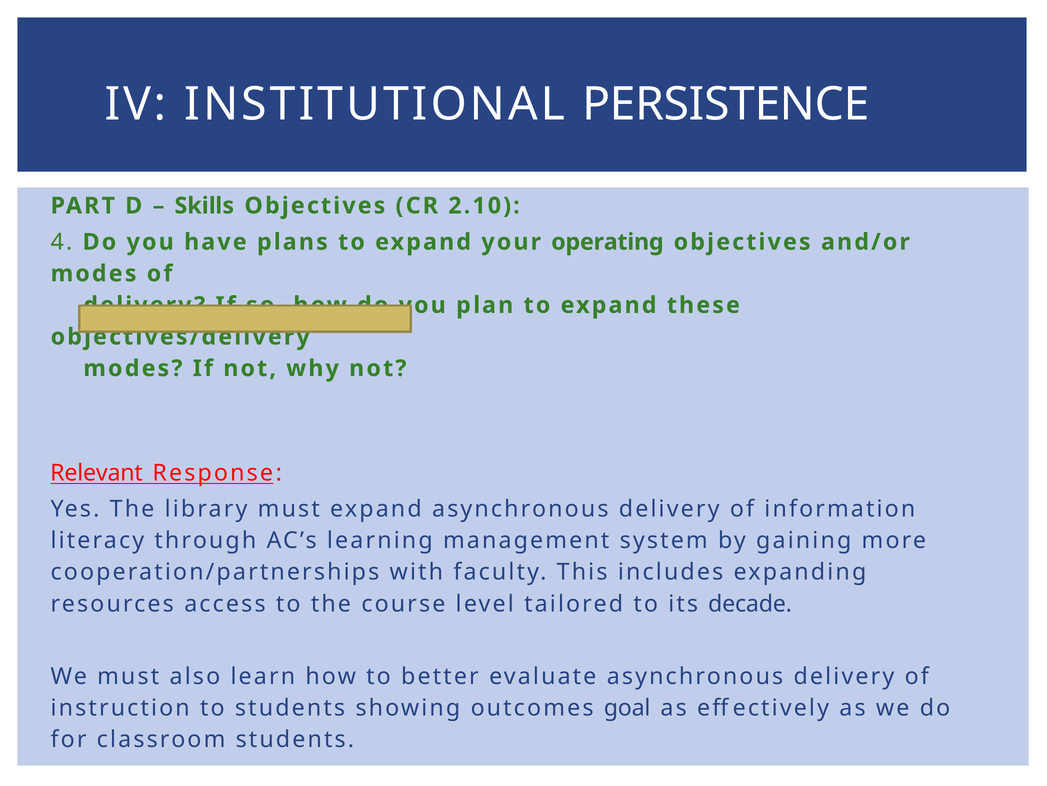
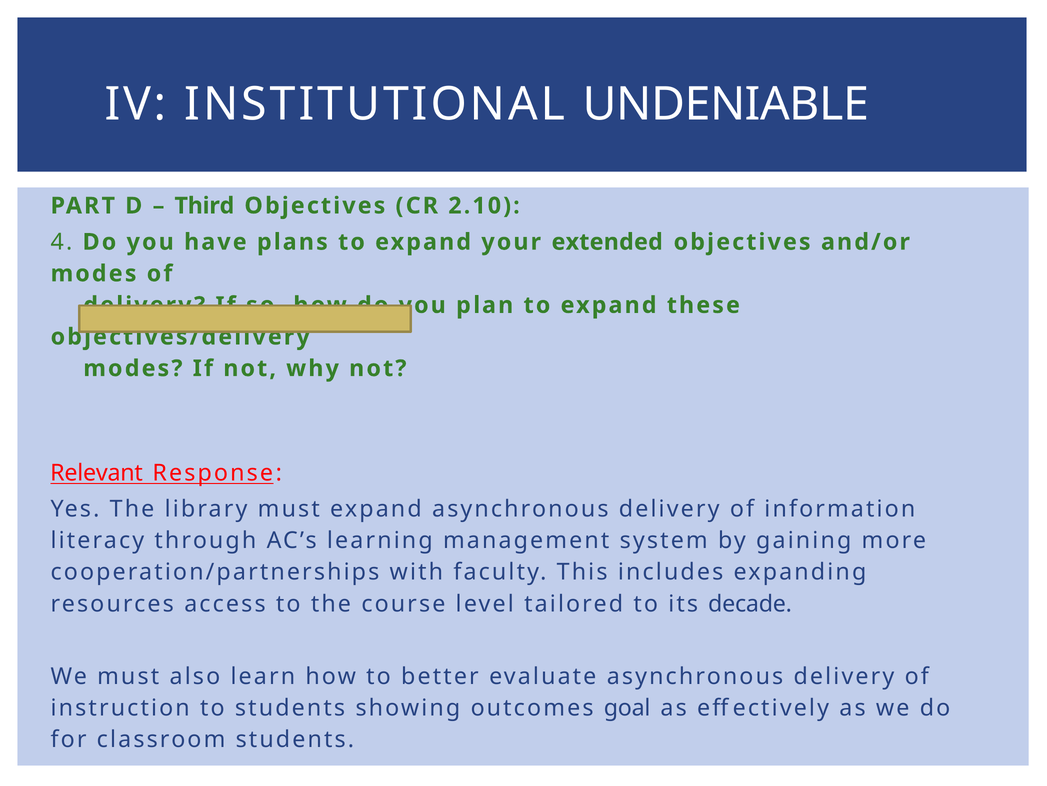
PERSISTENCE: PERSISTENCE -> UNDENIABLE
Skills: Skills -> Third
operating: operating -> extended
